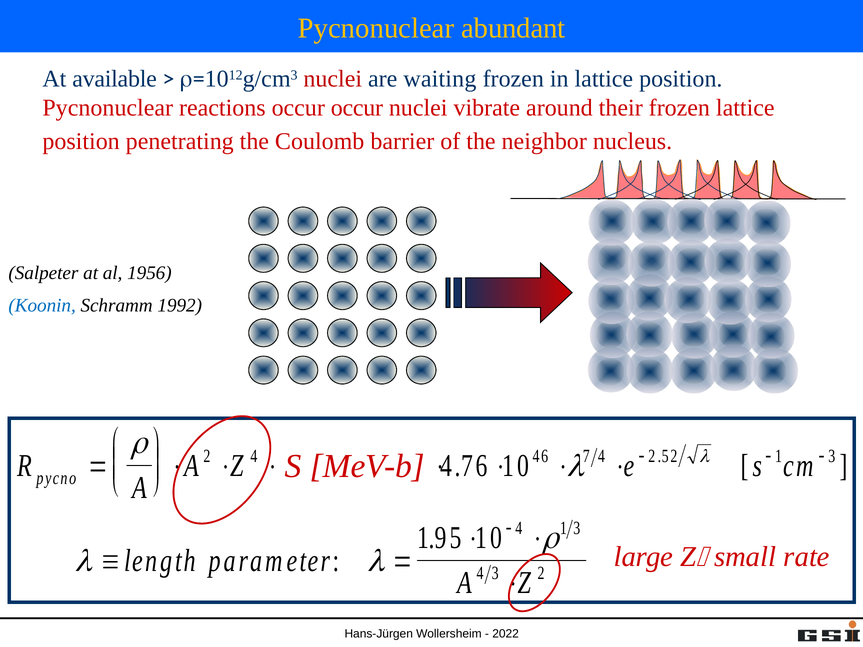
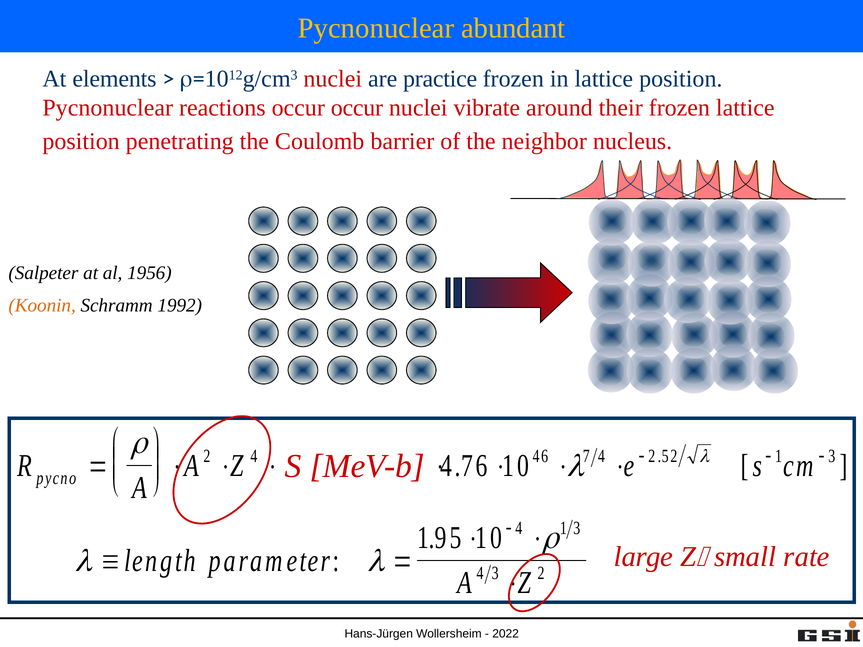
available: available -> elements
waiting: waiting -> practice
Koonin colour: blue -> orange
